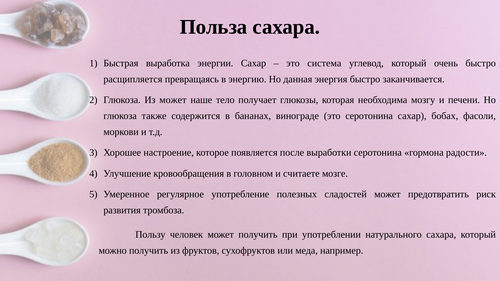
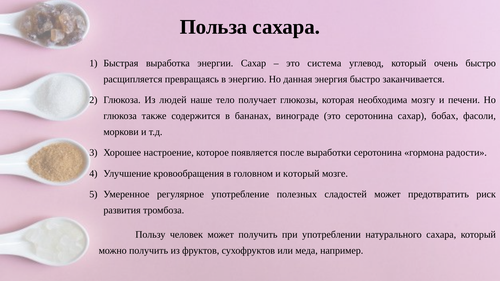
Из может: может -> людей
и считаете: считаете -> который
